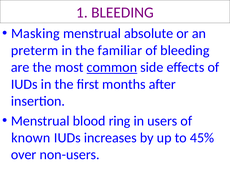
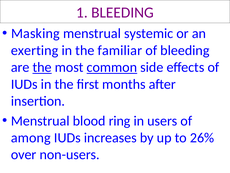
absolute: absolute -> systemic
preterm: preterm -> exerting
the at (42, 67) underline: none -> present
known: known -> among
45%: 45% -> 26%
